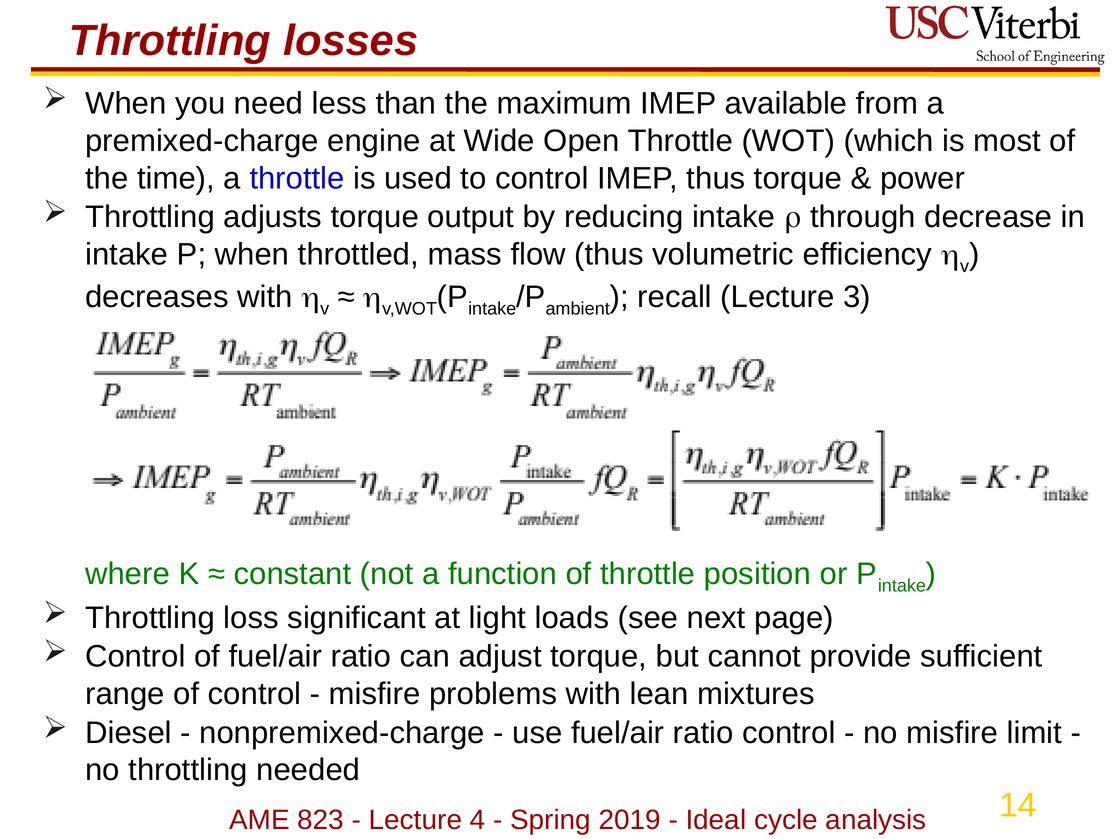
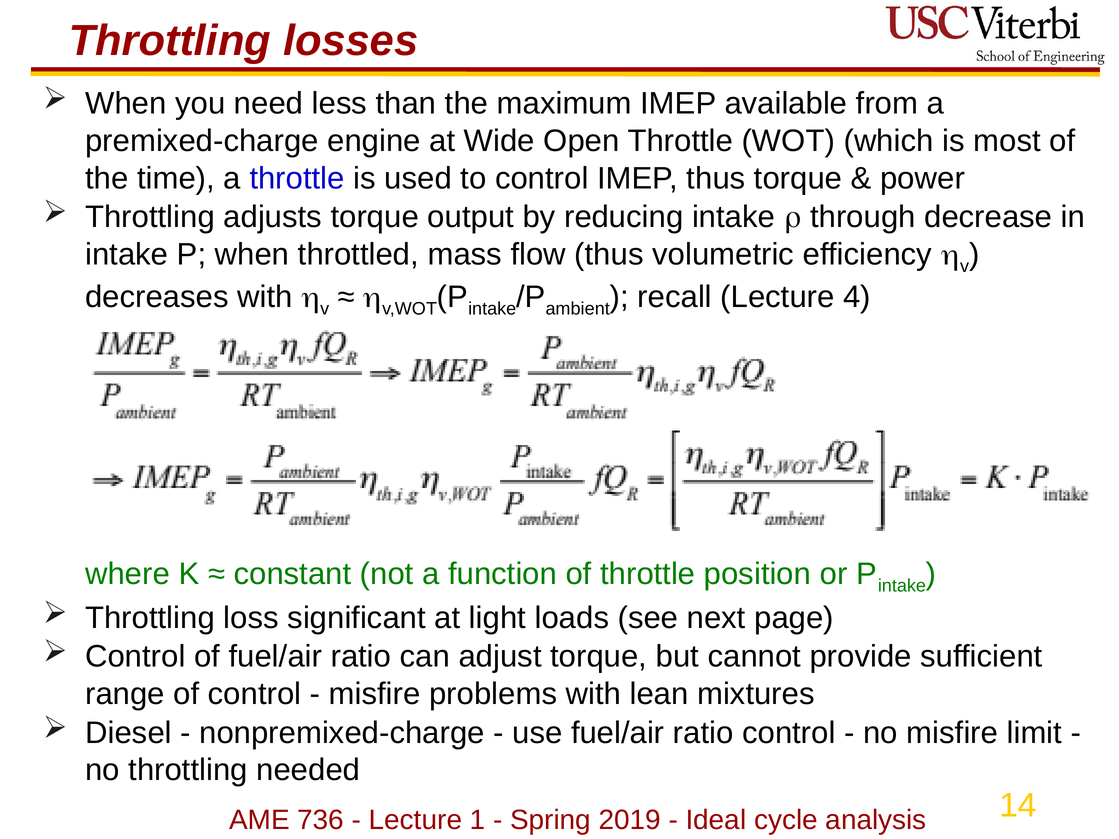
3: 3 -> 4
823: 823 -> 736
4: 4 -> 1
